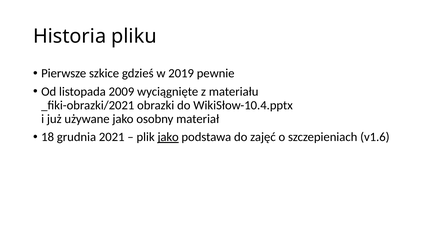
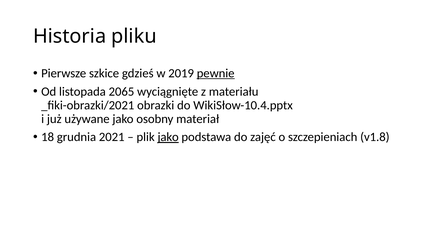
pewnie underline: none -> present
2009: 2009 -> 2065
v1.6: v1.6 -> v1.8
